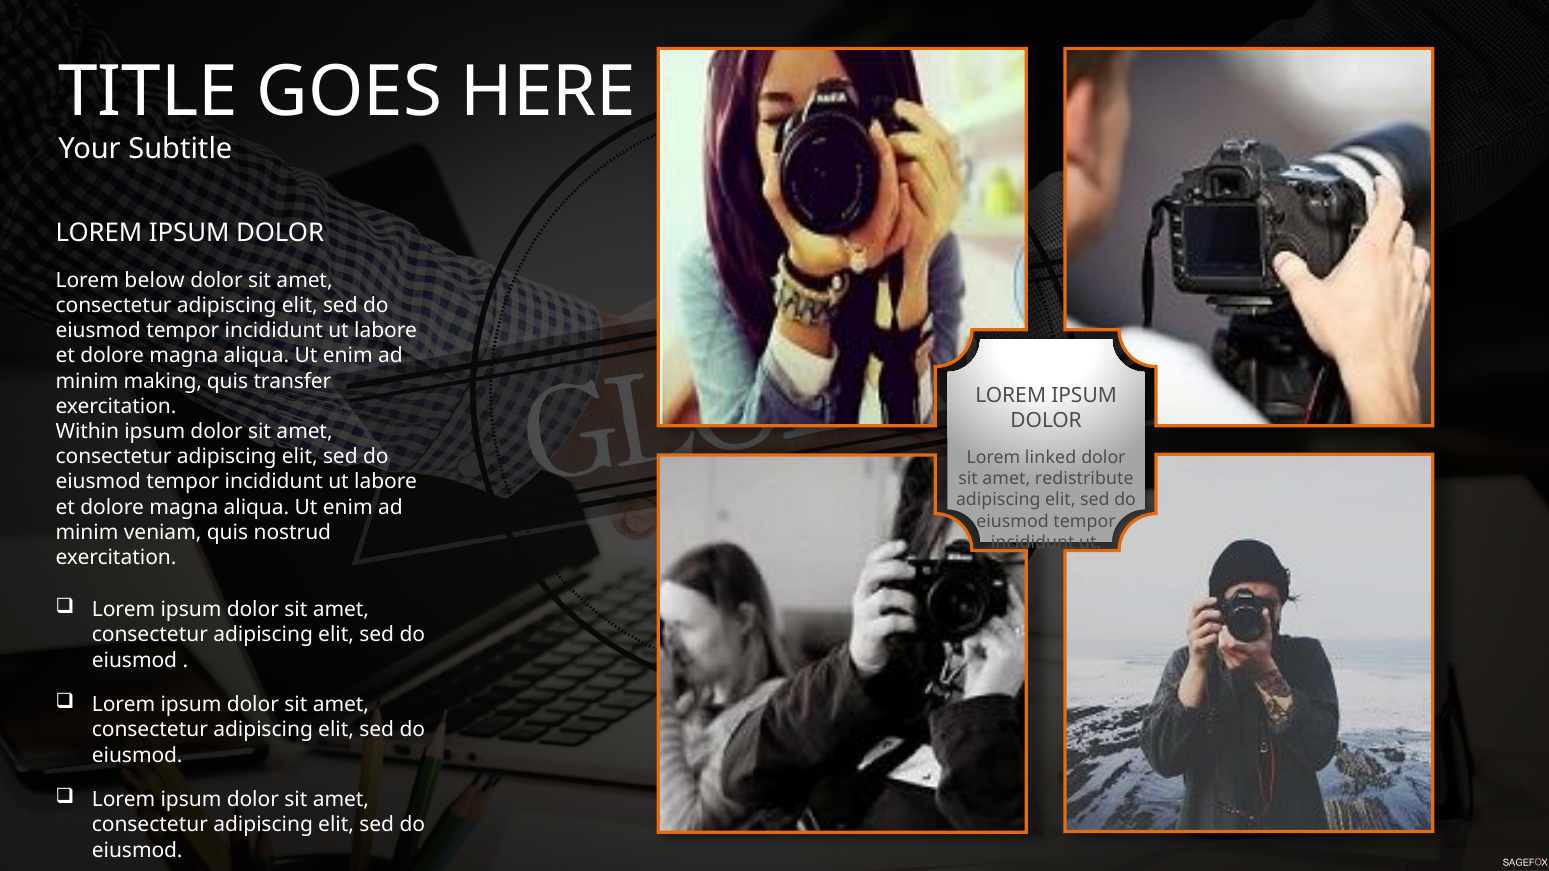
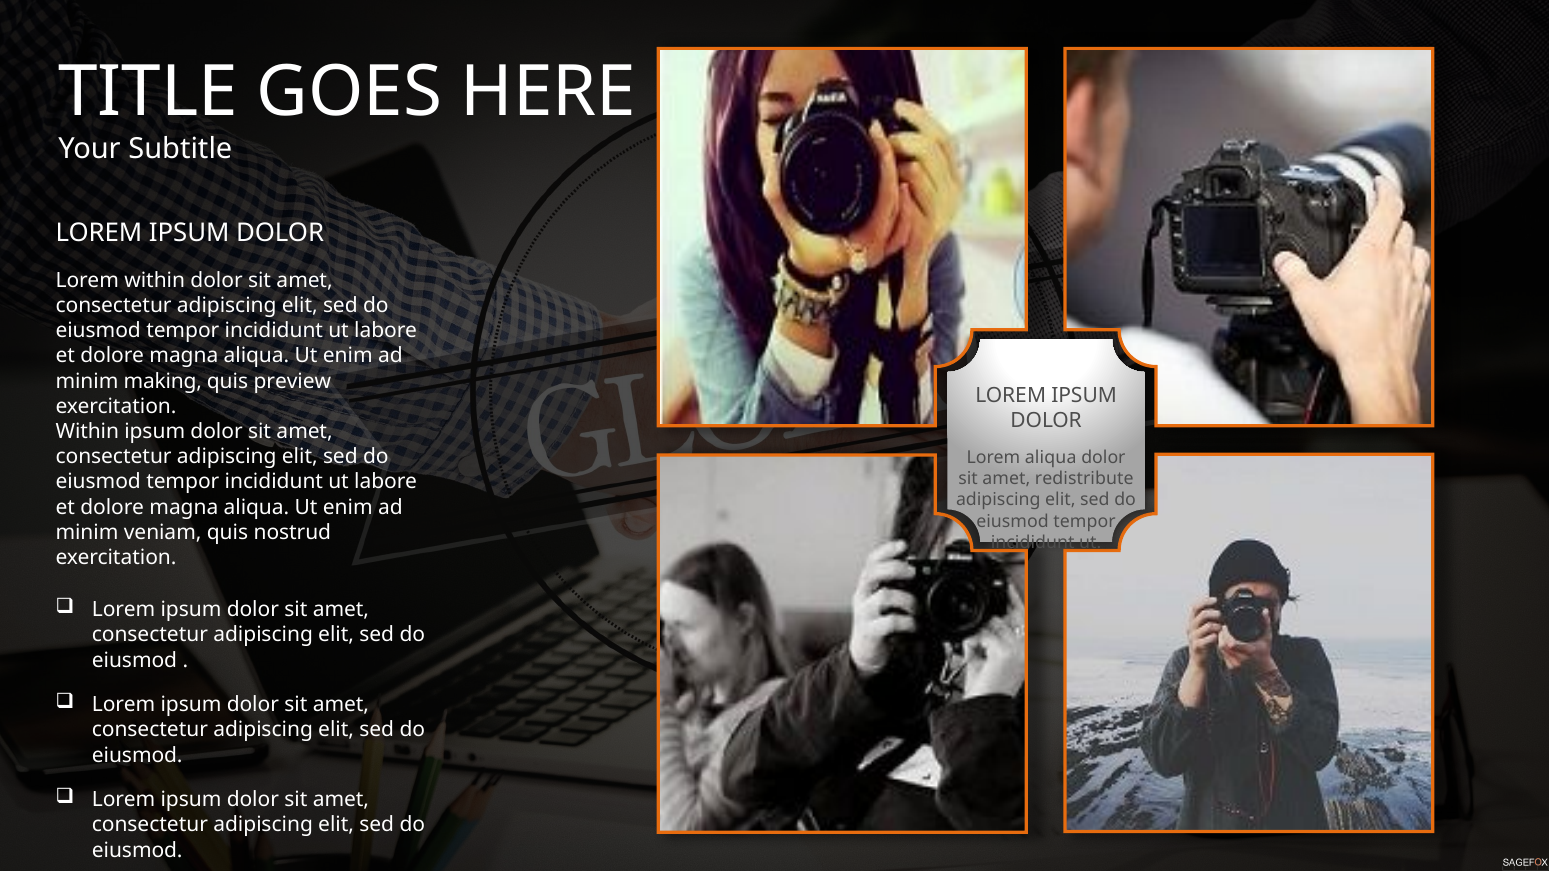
Lorem below: below -> within
transfer: transfer -> preview
Lorem linked: linked -> aliqua
